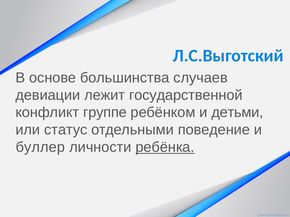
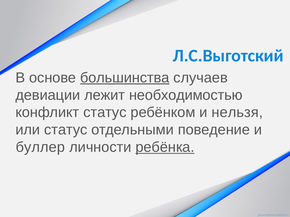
большинства underline: none -> present
государственной: государственной -> необходимостью
конфликт группе: группе -> статус
детьми: детьми -> нельзя
